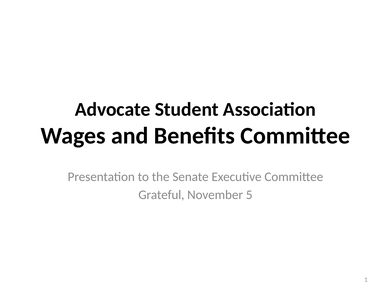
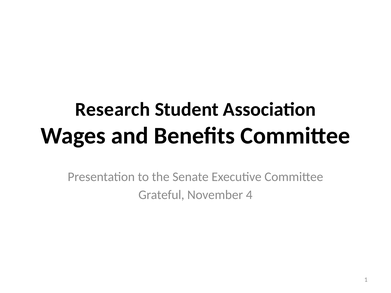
Advocate: Advocate -> Research
5: 5 -> 4
